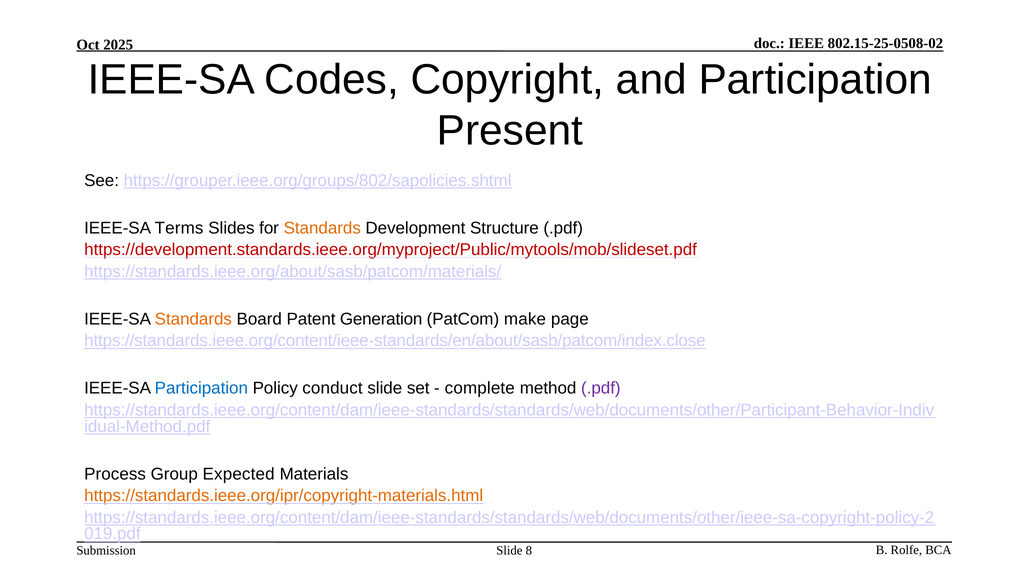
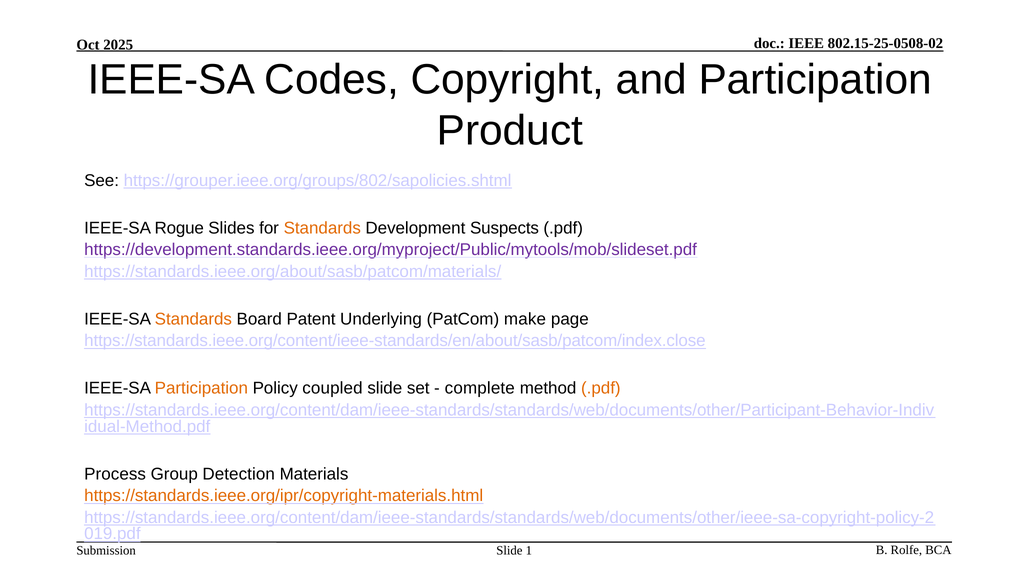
Present: Present -> Product
Terms: Terms -> Rogue
Structure: Structure -> Suspects
https://development.standards.ieee.org/myproject/Public/mytools/mob/slideset.pdf colour: red -> purple
Generation: Generation -> Underlying
Participation at (201, 388) colour: blue -> orange
conduct: conduct -> coupled
.pdf at (601, 388) colour: purple -> orange
Expected: Expected -> Detection
8: 8 -> 1
